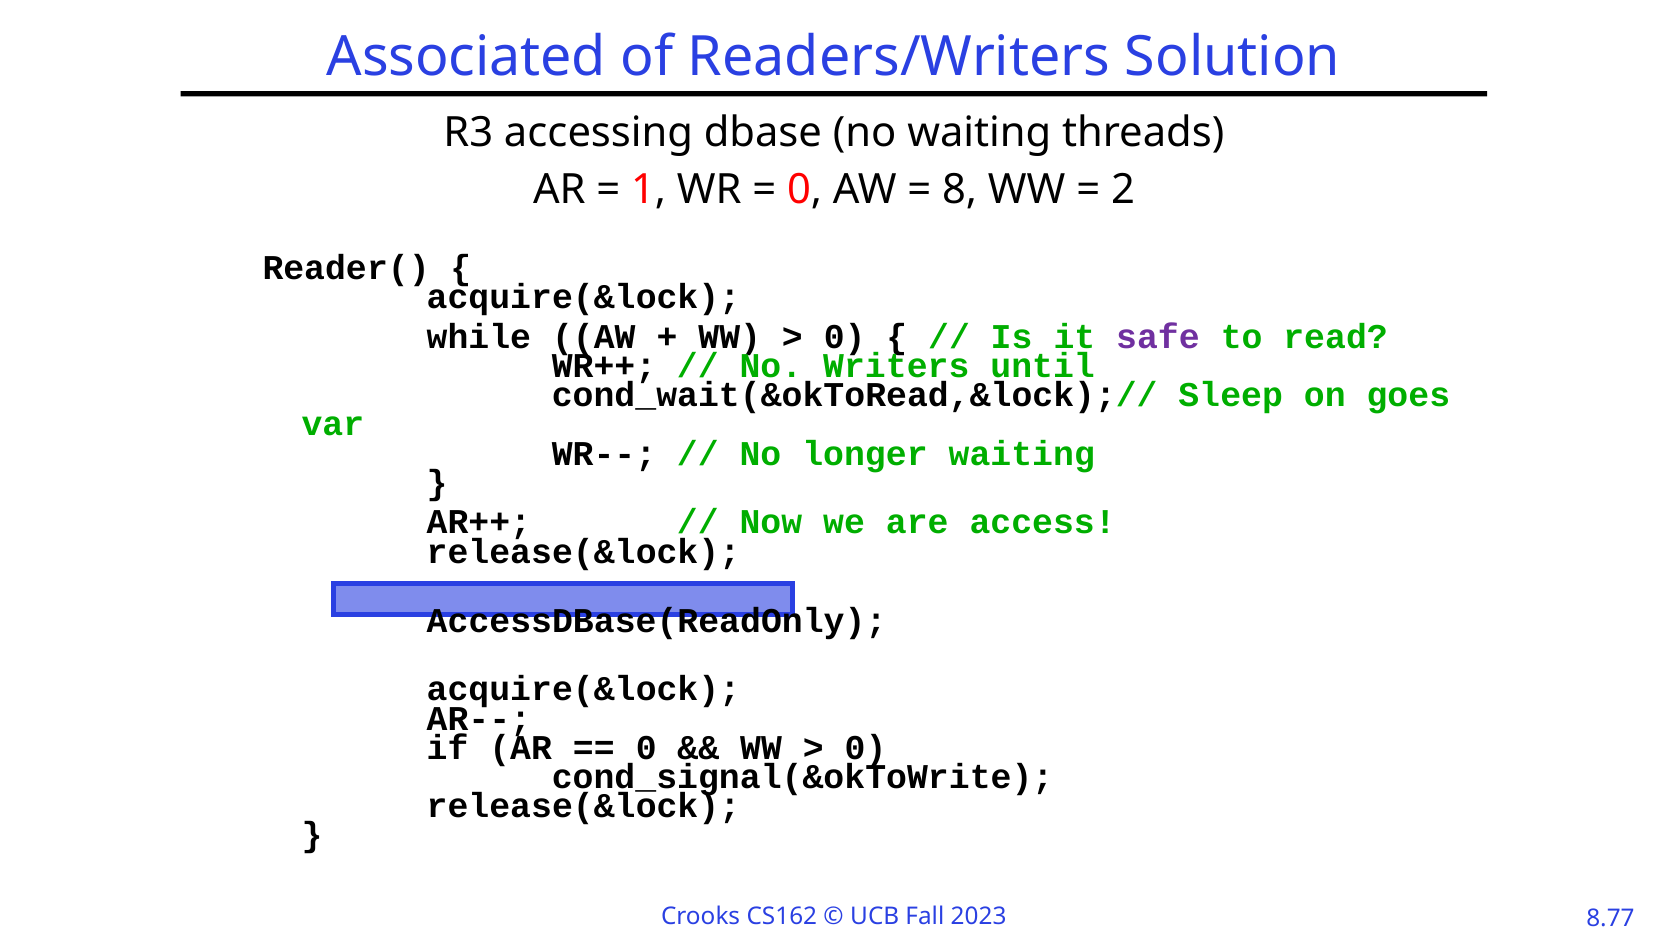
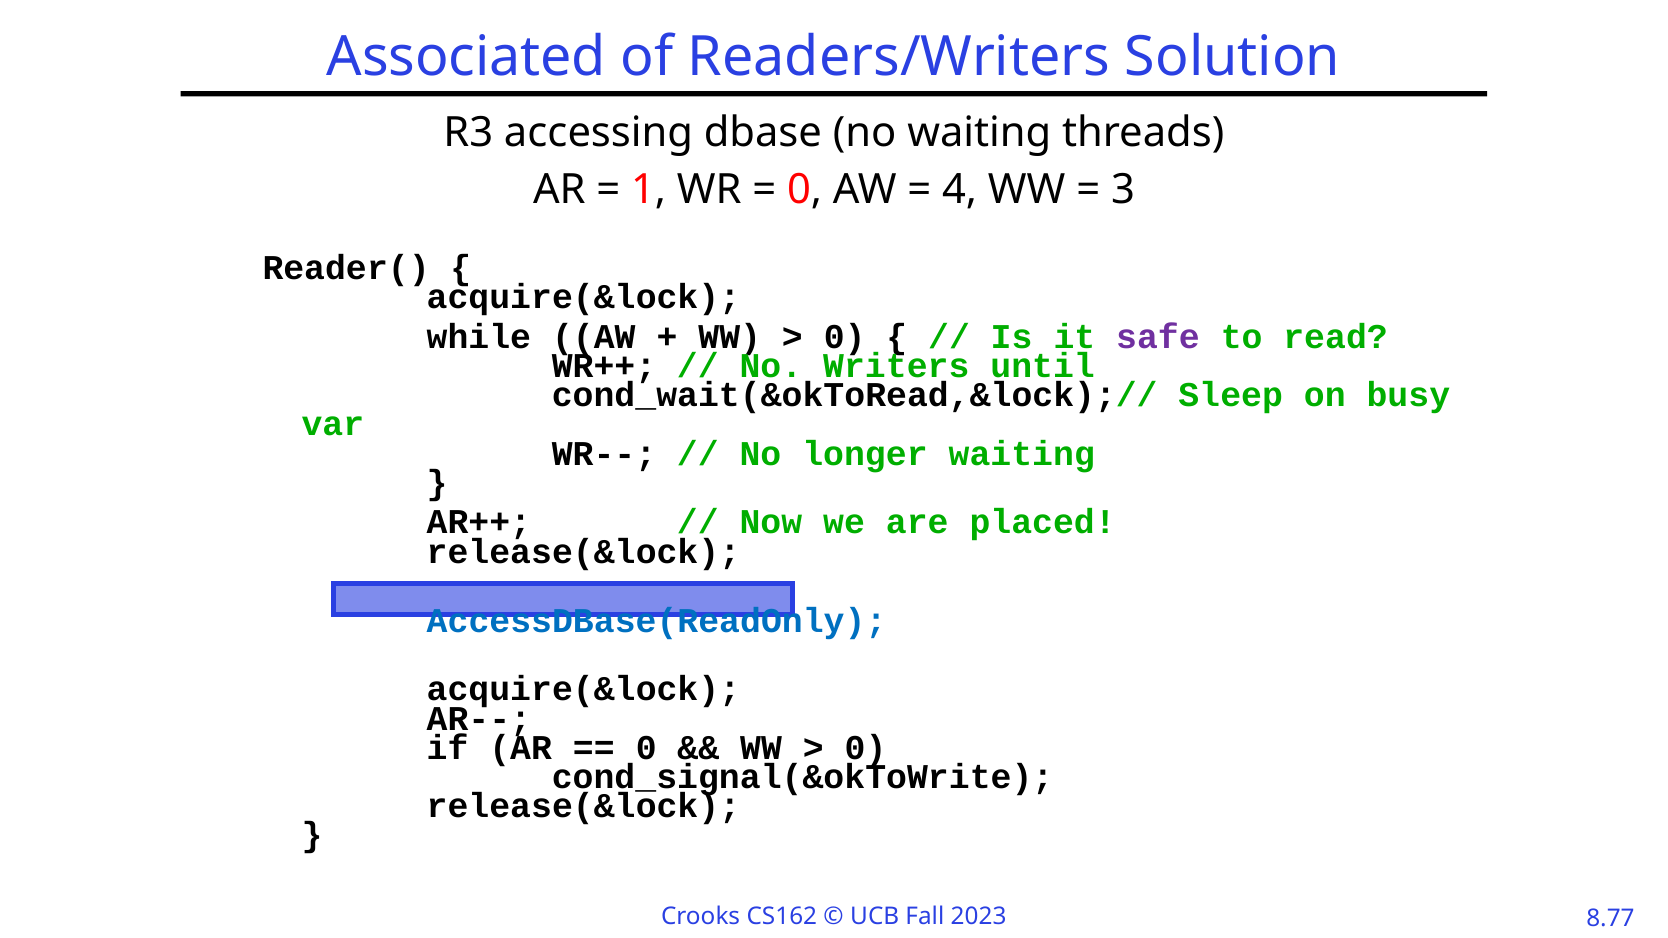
8: 8 -> 4
2: 2 -> 3
goes: goes -> busy
access: access -> placed
AccessDBase(ReadOnly colour: black -> blue
